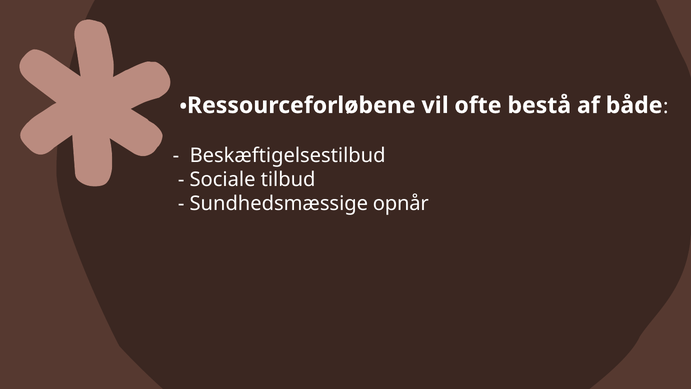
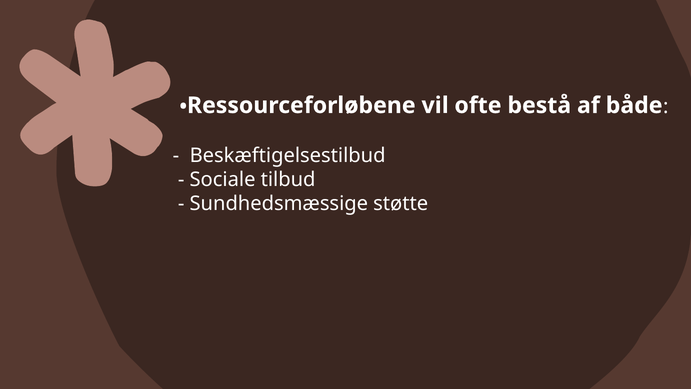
opnår: opnår -> støtte
